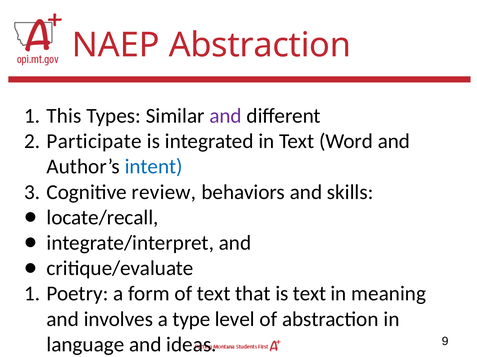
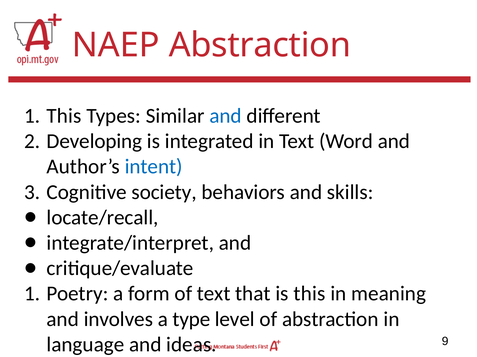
and at (226, 116) colour: purple -> blue
Participate: Participate -> Developing
review: review -> society
is text: text -> this
